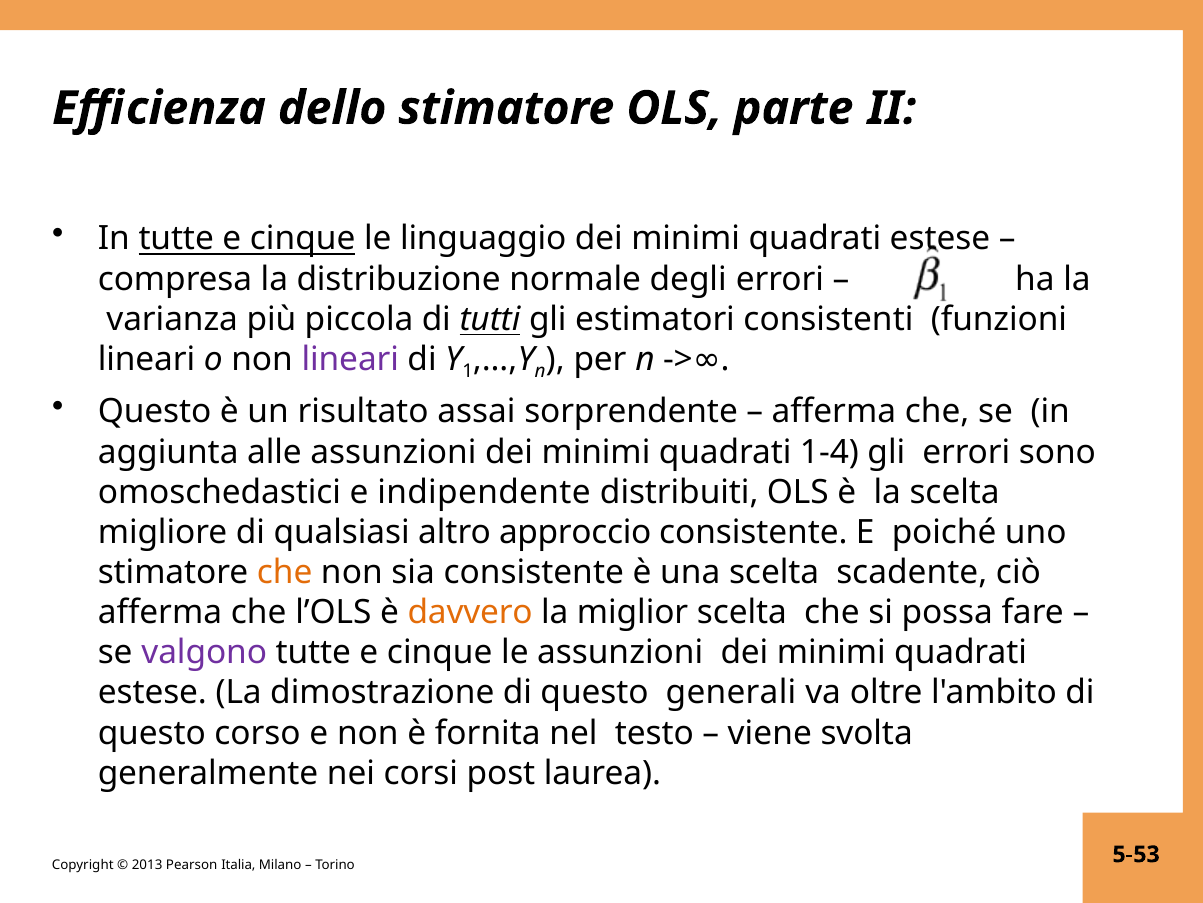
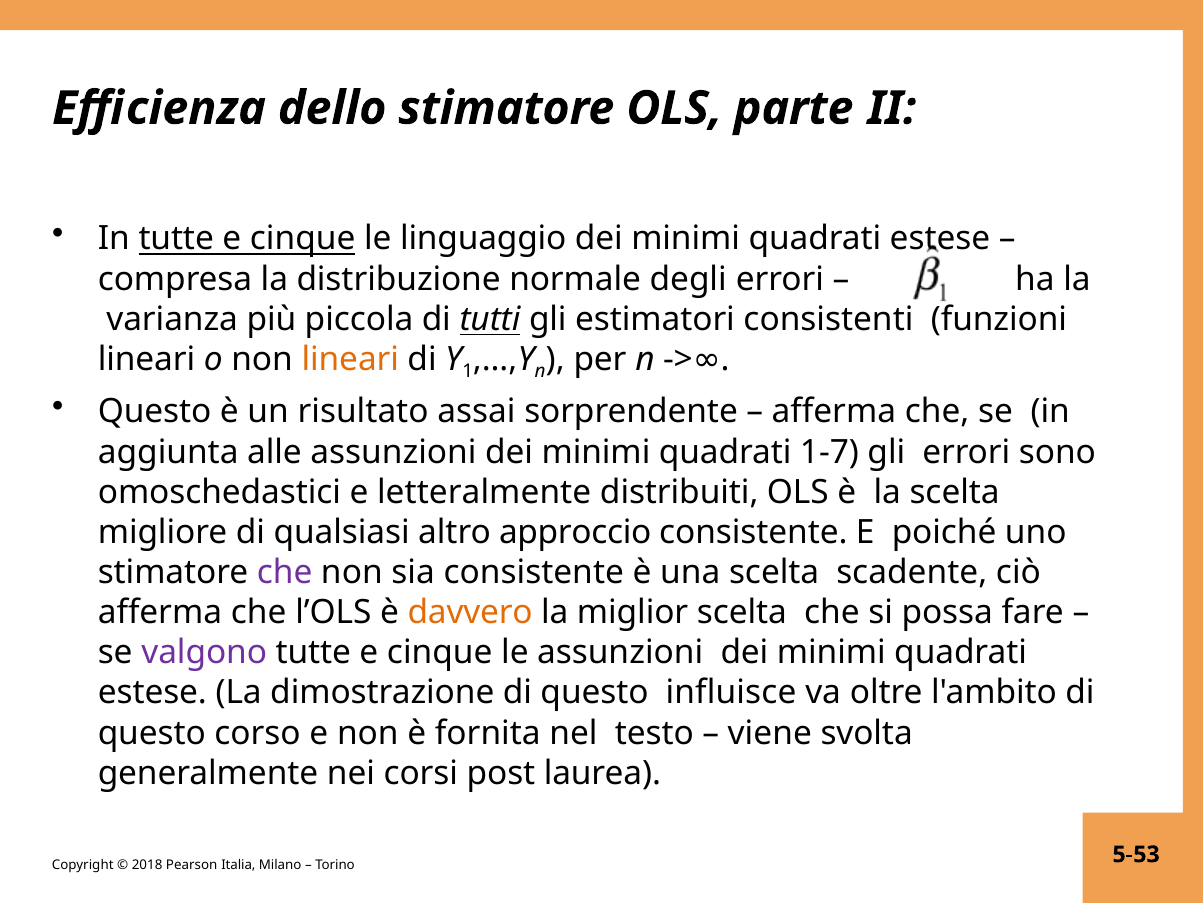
lineari at (350, 359) colour: purple -> orange
1-4: 1-4 -> 1-7
indipendente: indipendente -> letteralmente
che at (285, 572) colour: orange -> purple
generali: generali -> influisce
2013: 2013 -> 2018
